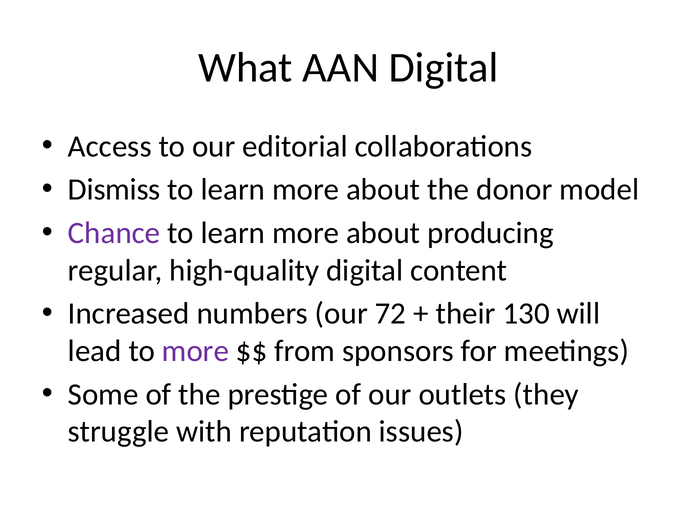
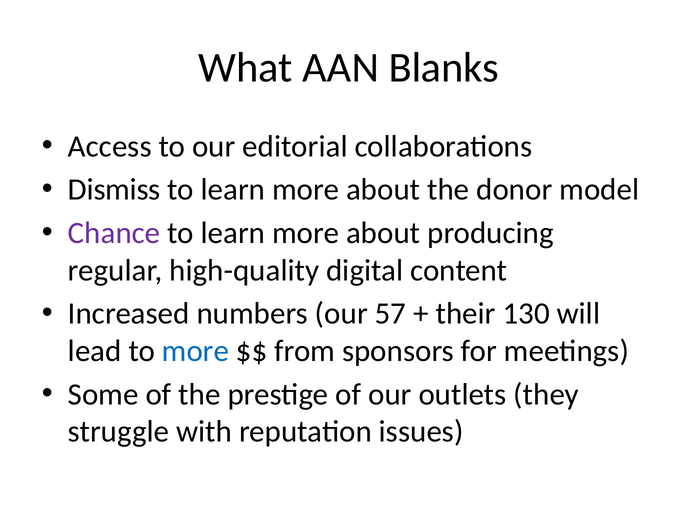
AAN Digital: Digital -> Blanks
72: 72 -> 57
more at (195, 351) colour: purple -> blue
